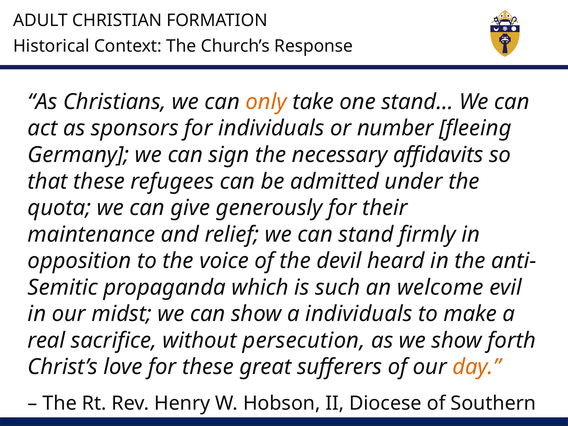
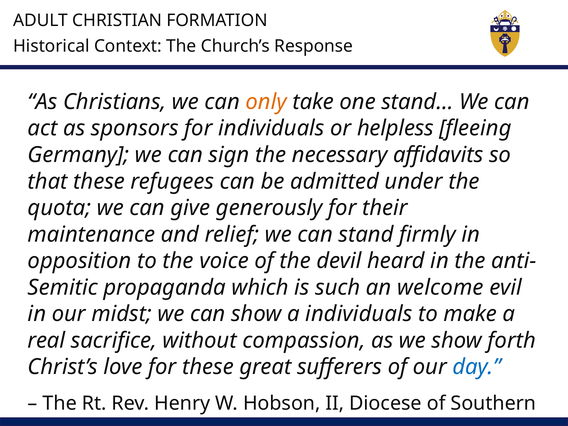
number: number -> helpless
persecution: persecution -> compassion
day colour: orange -> blue
